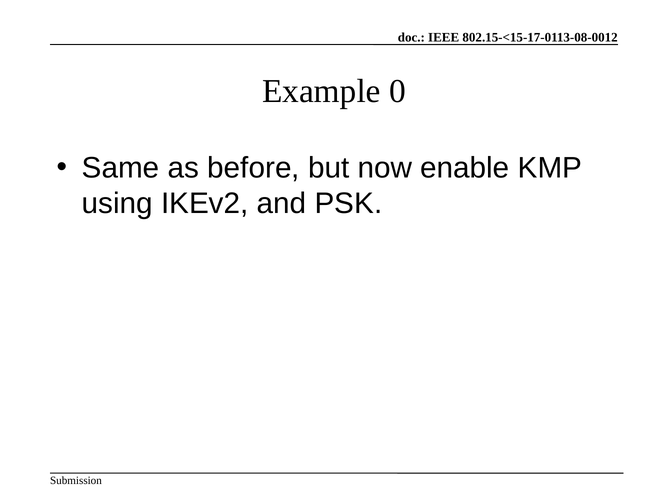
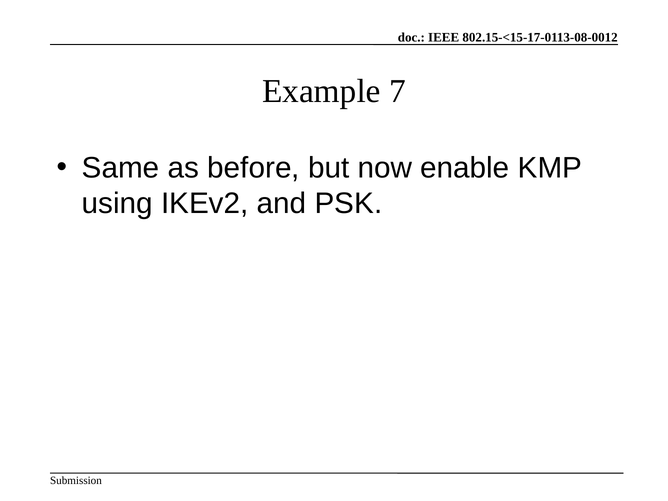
0: 0 -> 7
